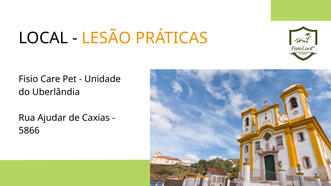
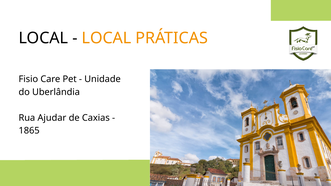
LESÃO at (106, 38): LESÃO -> LOCAL
5866: 5866 -> 1865
